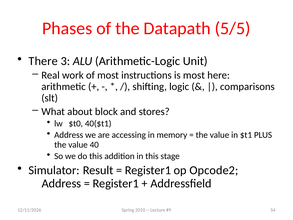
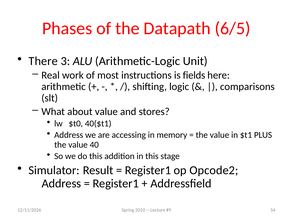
5/5: 5/5 -> 6/5
is most: most -> fields
about block: block -> value
